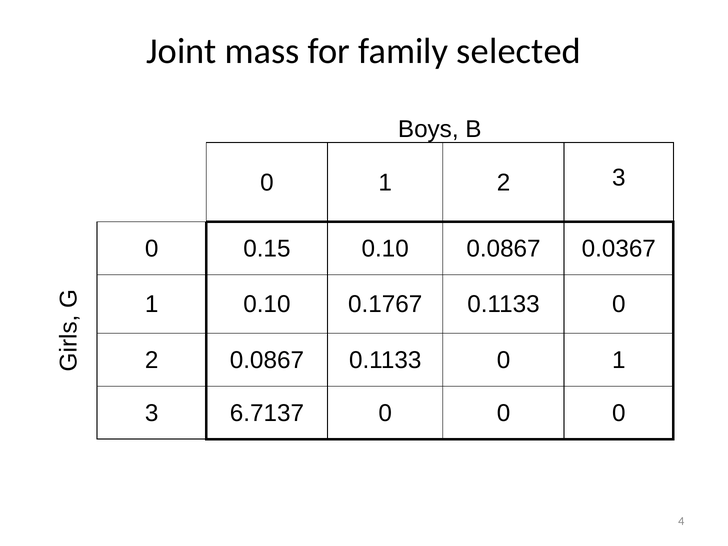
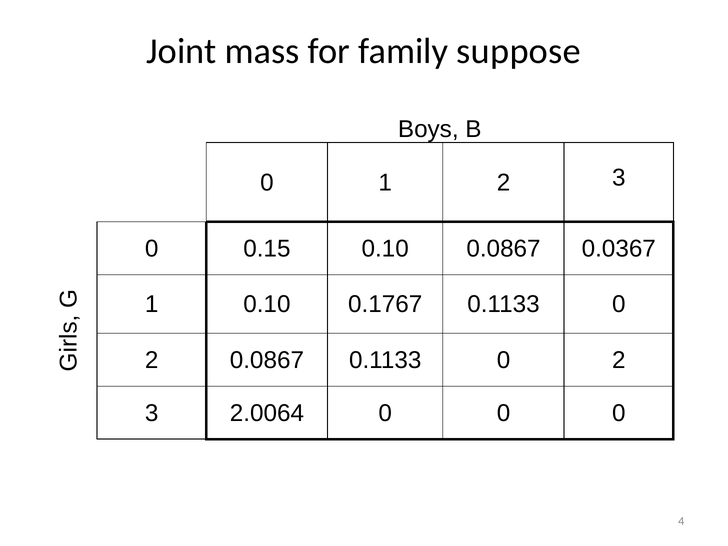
selected: selected -> suppose
0.0867 0.1133 0 1: 1 -> 2
6.7137: 6.7137 -> 2.0064
